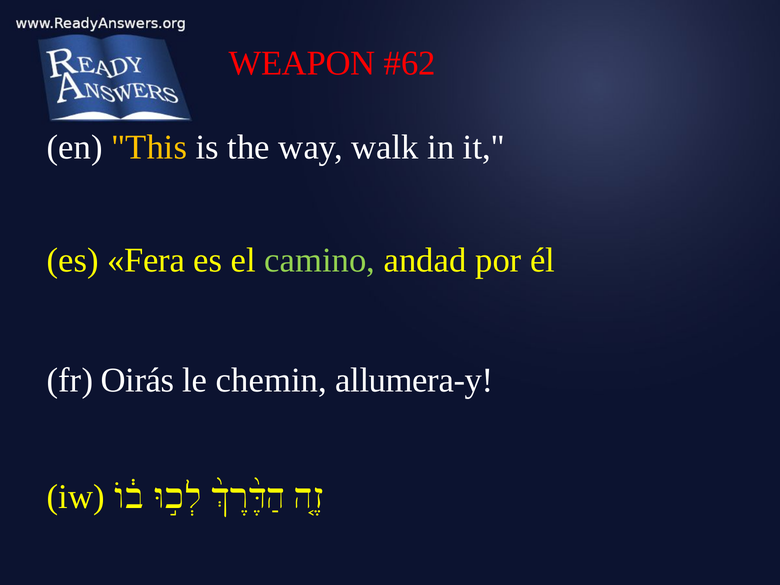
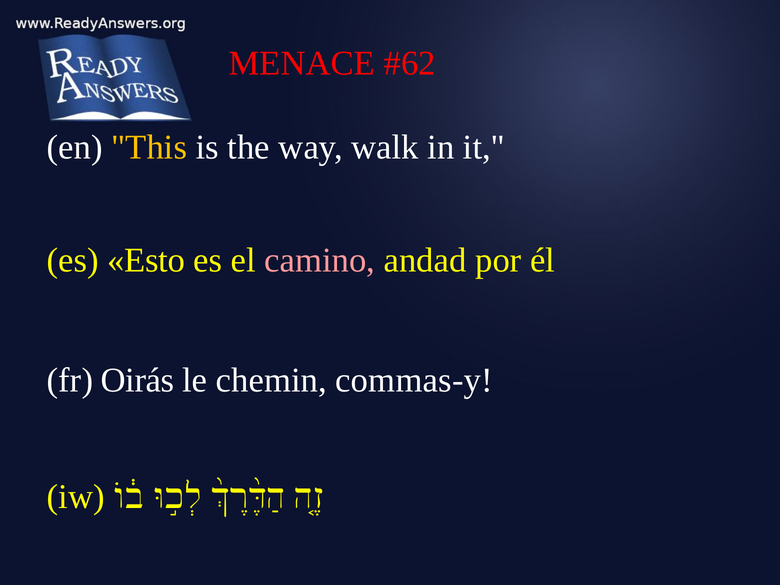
WEAPON: WEAPON -> MENACE
Fera: Fera -> Esto
camino colour: light green -> pink
allumera-y: allumera-y -> commas-y
